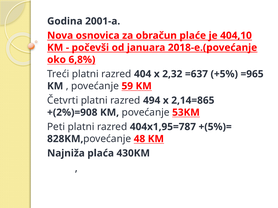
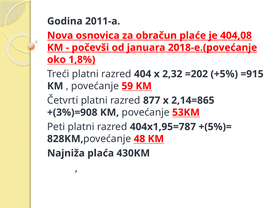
2001-a: 2001-a -> 2011-a
404,10: 404,10 -> 404,08
6,8%: 6,8% -> 1,8%
=637: =637 -> =202
=965: =965 -> =915
494: 494 -> 877
+(2%)=908: +(2%)=908 -> +(3%)=908
